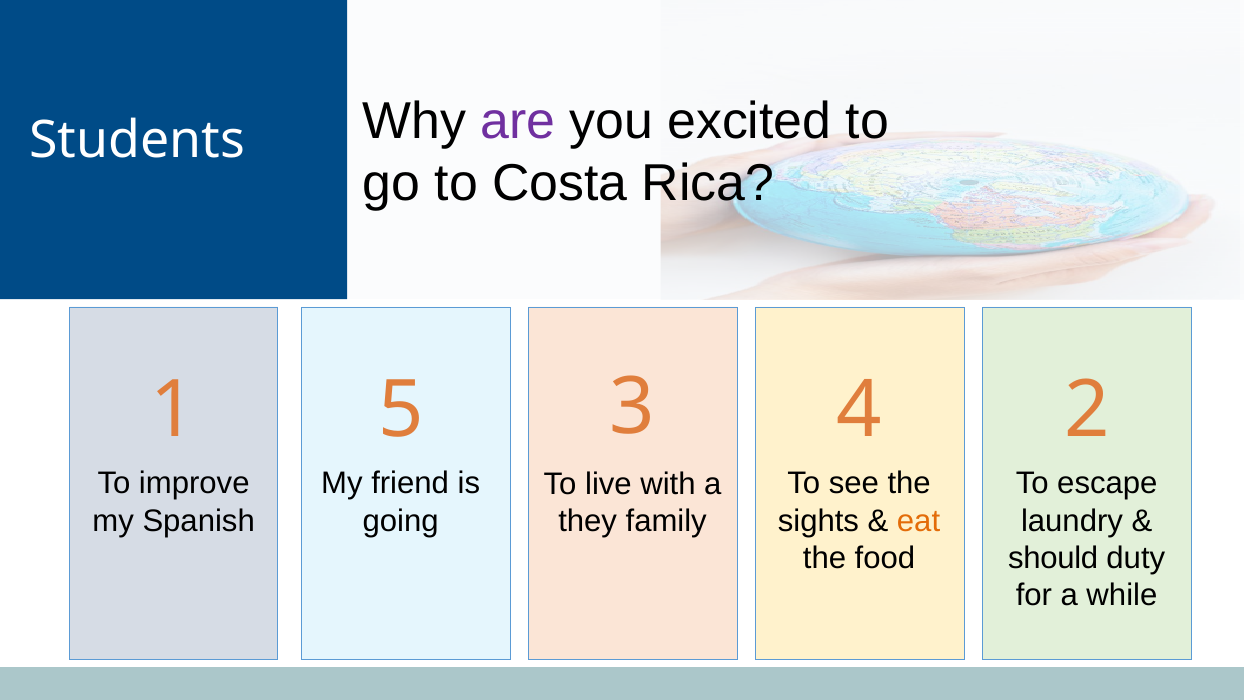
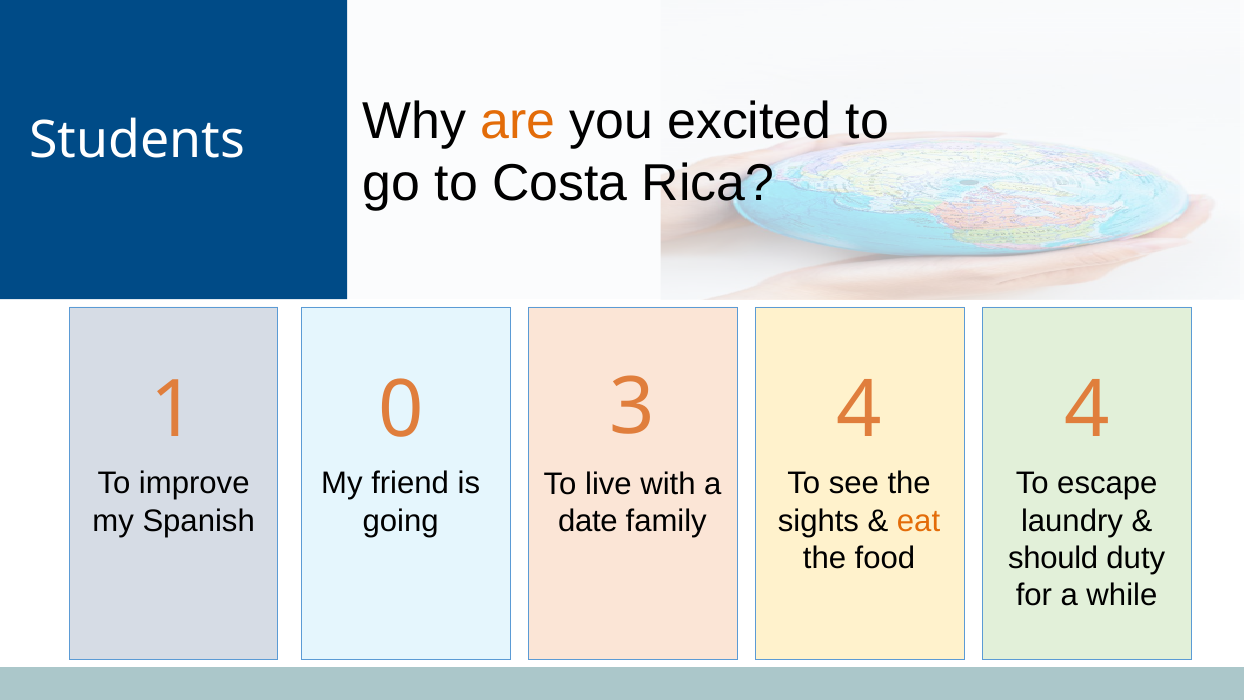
are colour: purple -> orange
5: 5 -> 0
4 2: 2 -> 4
they: they -> date
